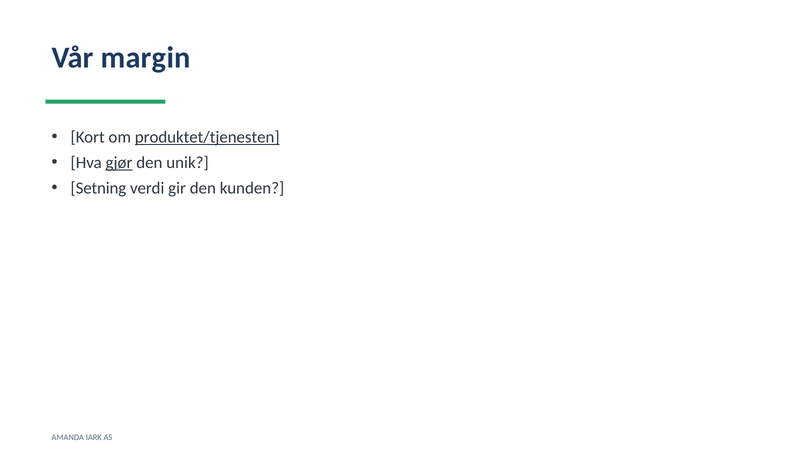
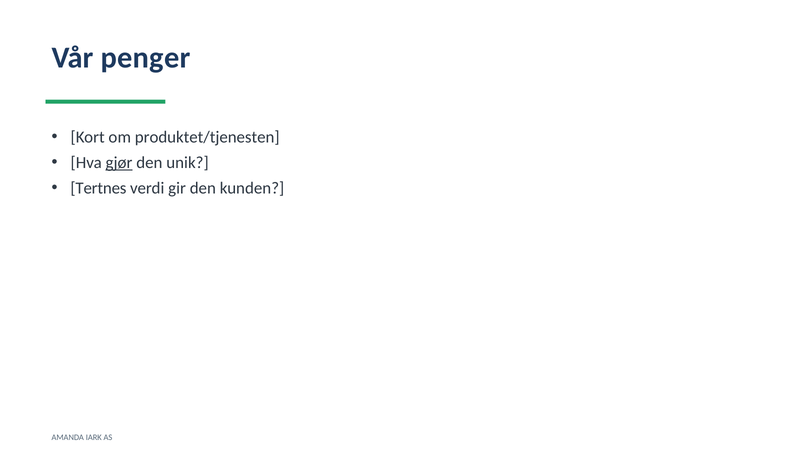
margin: margin -> penger
produktet/tjenesten underline: present -> none
Setning: Setning -> Tertnes
